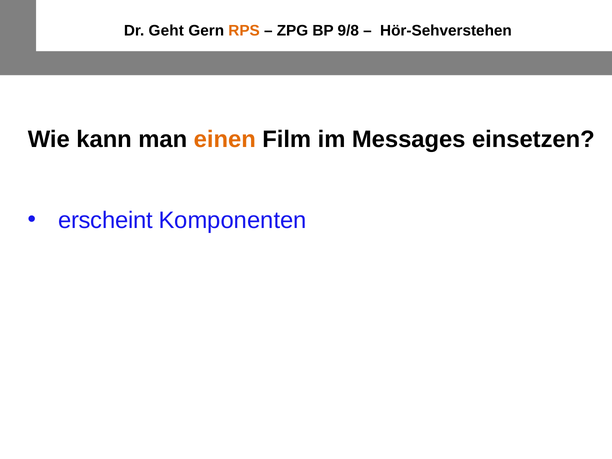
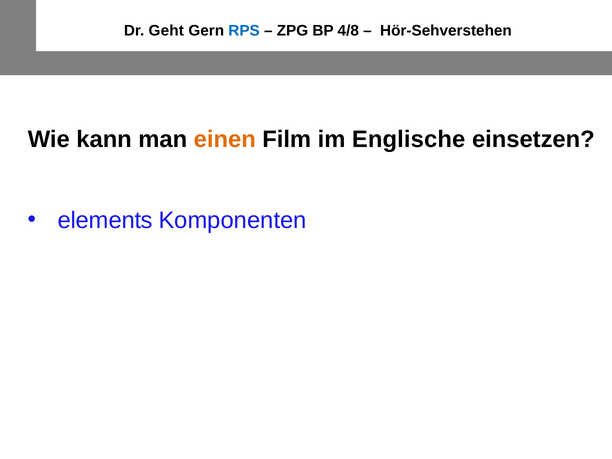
RPS colour: orange -> blue
9/8: 9/8 -> 4/8
Messages: Messages -> Englische
erscheint: erscheint -> elements
